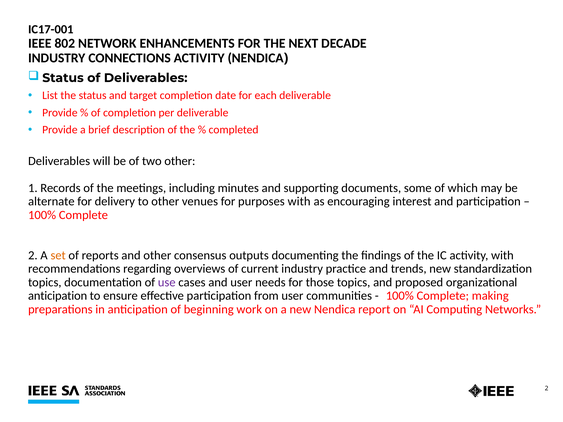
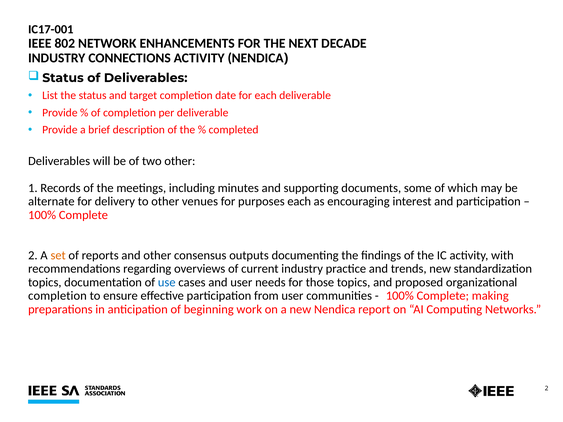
purposes with: with -> each
use colour: purple -> blue
anticipation at (58, 296): anticipation -> completion
